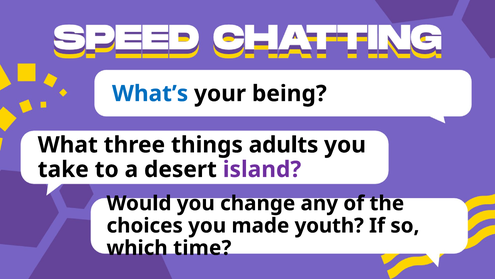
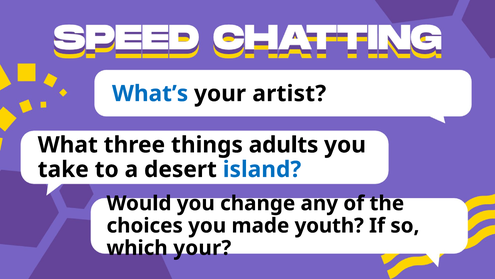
being: being -> artist
island colour: purple -> blue
which time: time -> your
